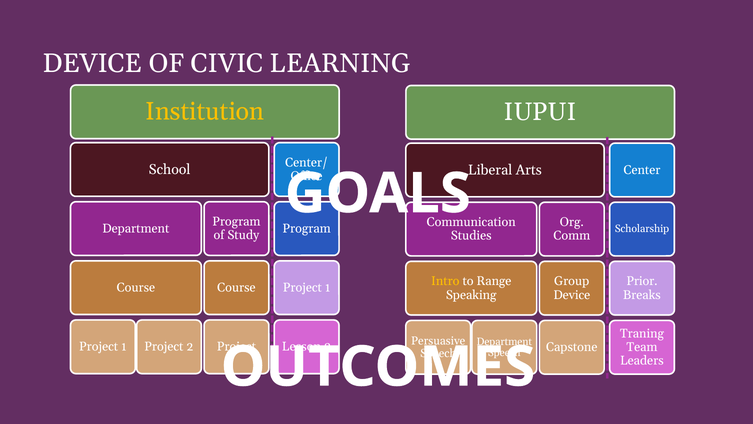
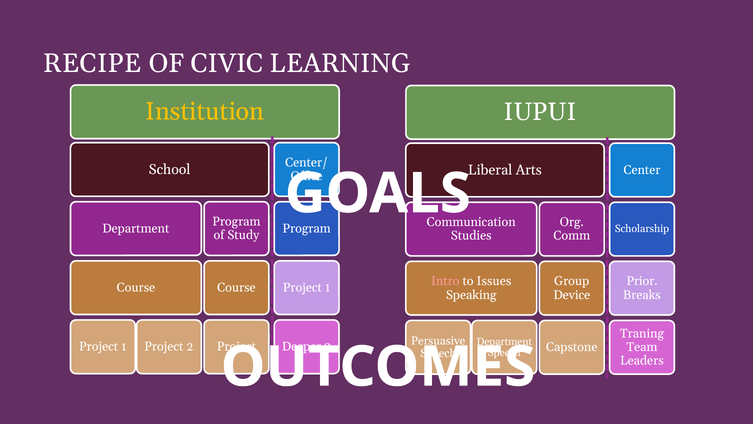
DEVICE at (93, 63): DEVICE -> RECIPE
Intro colour: yellow -> pink
Range: Range -> Issues
Lesson: Lesson -> Deeper
